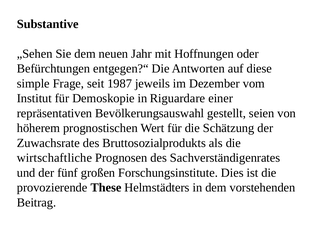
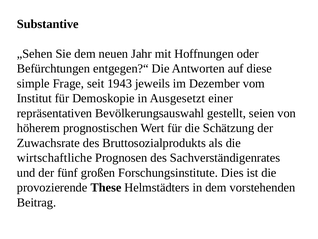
1987: 1987 -> 1943
Riguardare: Riguardare -> Ausgesetzt
